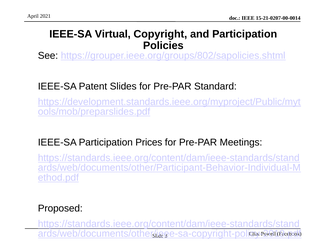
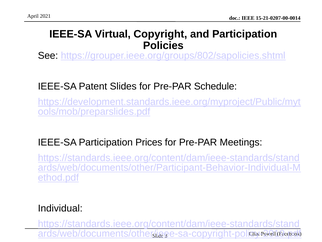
Standard: Standard -> Schedule
Proposed: Proposed -> Individual
